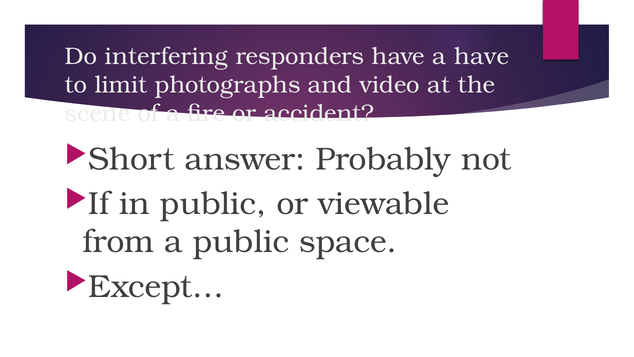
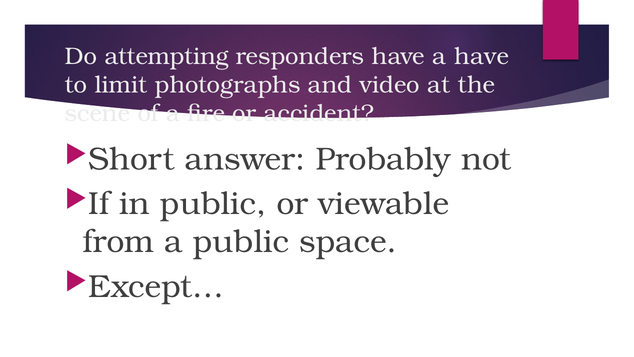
interfering: interfering -> attempting
